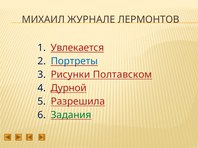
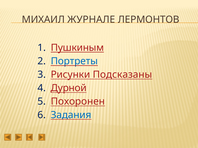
Увлекается: Увлекается -> Пушкиным
Полтавском: Полтавском -> Подсказаны
Разрешила: Разрешила -> Похоронен
Задания colour: green -> blue
